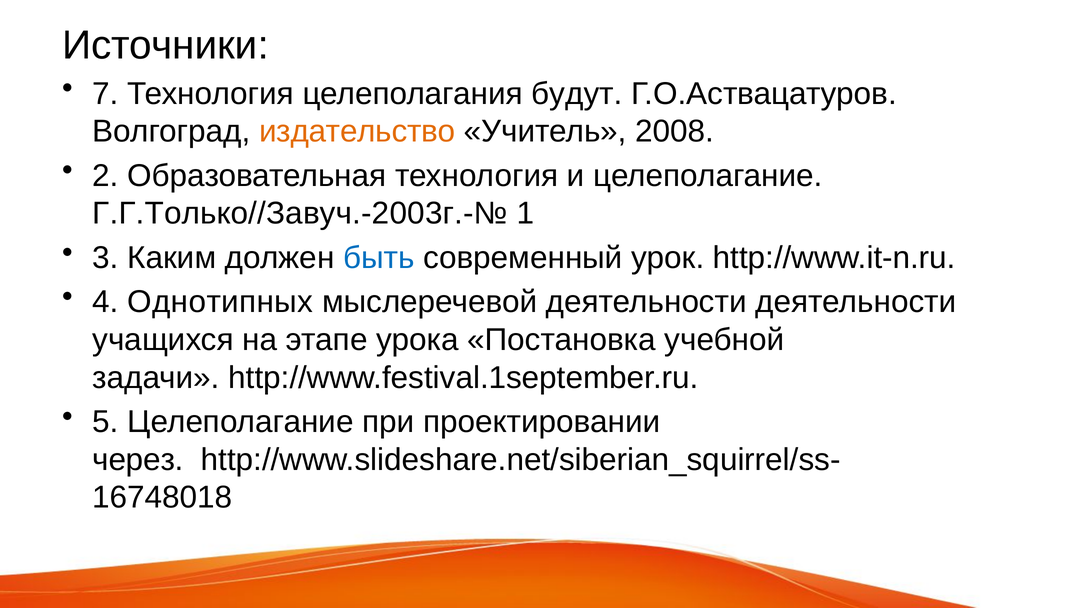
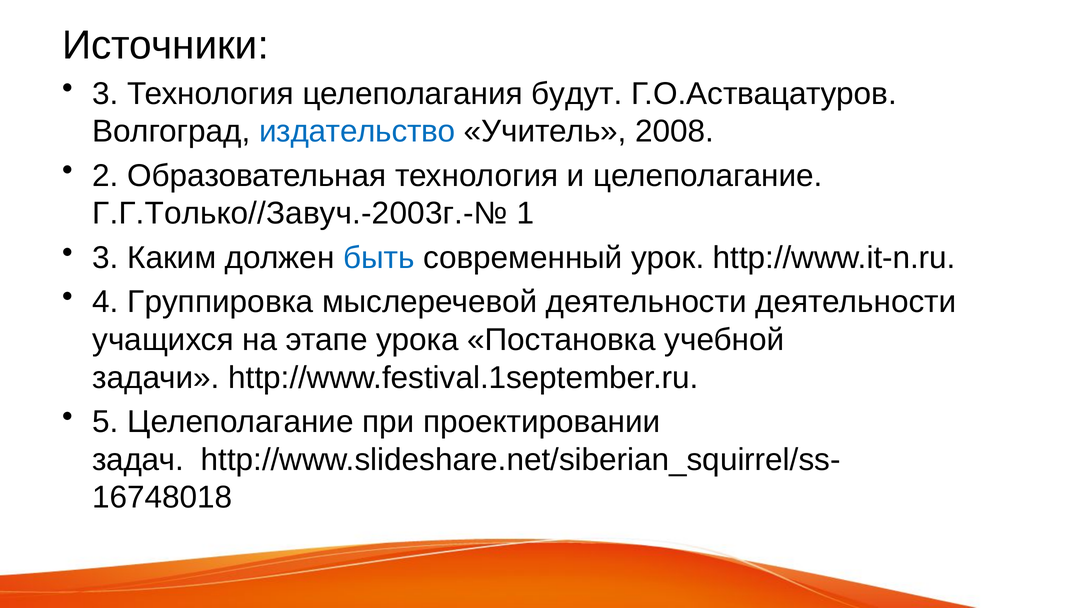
7 at (106, 94): 7 -> 3
издательство colour: orange -> blue
Однотипных: Однотипных -> Группировка
через: через -> задач
